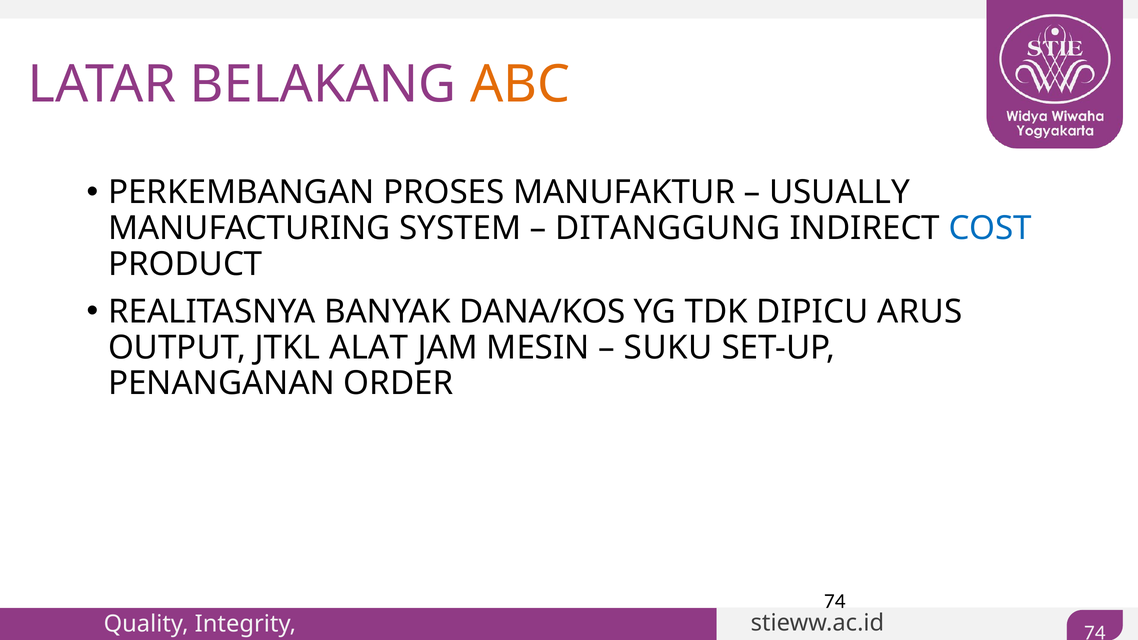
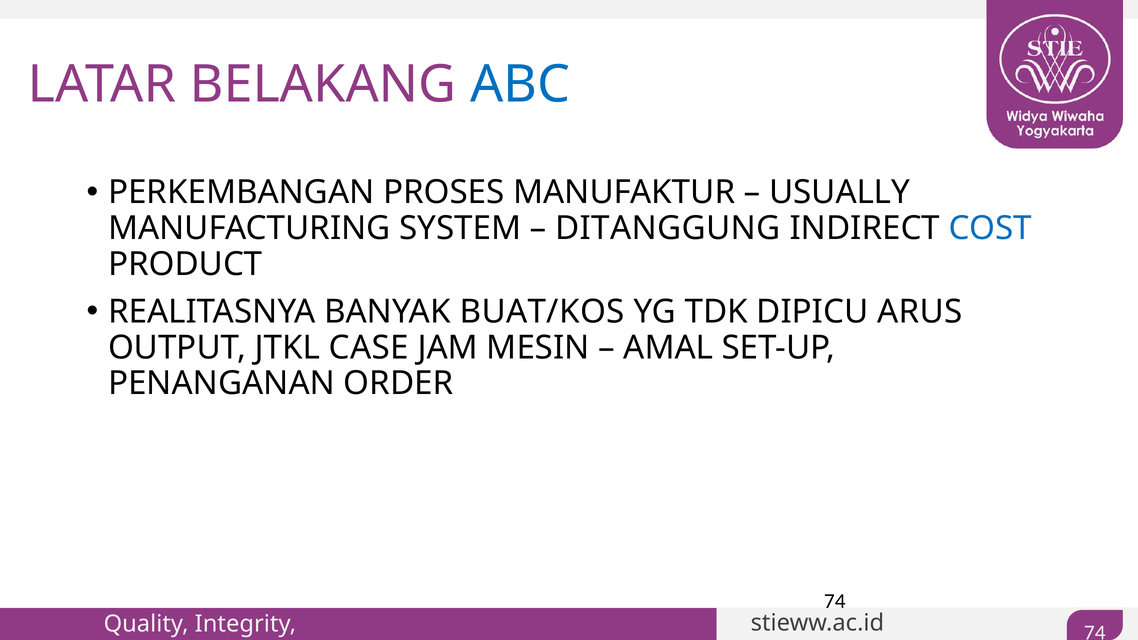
ABC colour: orange -> blue
DANA/KOS: DANA/KOS -> BUAT/KOS
ALAT: ALAT -> CASE
SUKU: SUKU -> AMAL
